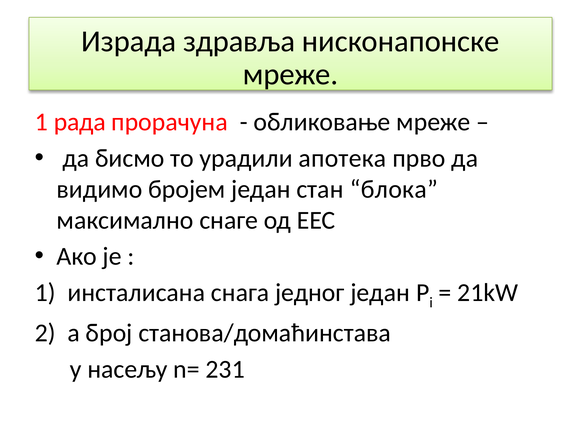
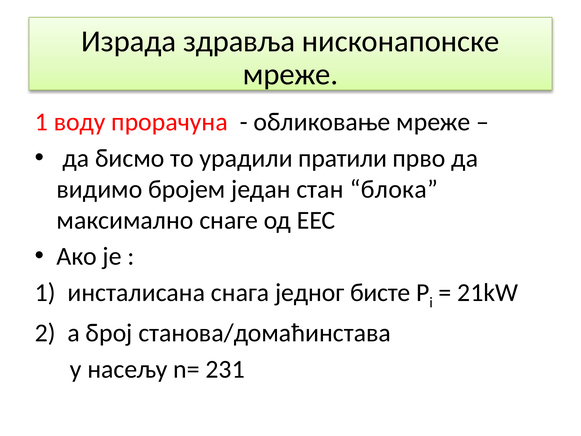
рада: рада -> воду
апотека: апотека -> пратили
једног један: један -> бисте
